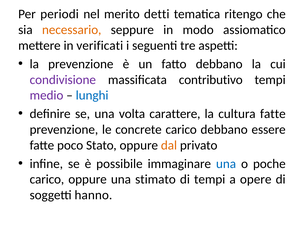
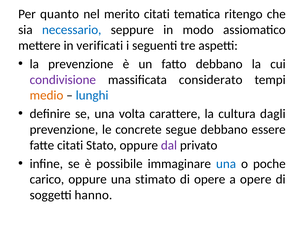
periodi: periodi -> quanto
merito detti: detti -> citati
necessario colour: orange -> blue
contributivo: contributivo -> considerato
medio colour: purple -> orange
cultura fatte: fatte -> dagli
concrete carico: carico -> segue
fatte poco: poco -> citati
dal colour: orange -> purple
di tempi: tempi -> opere
